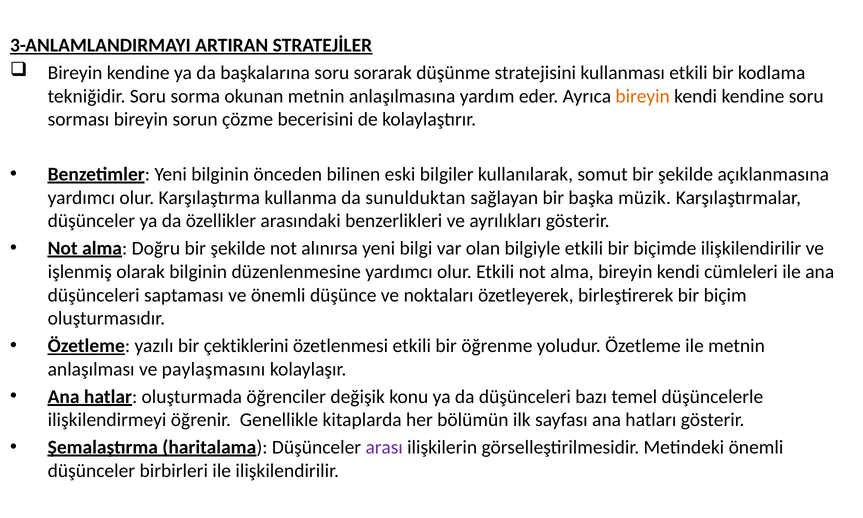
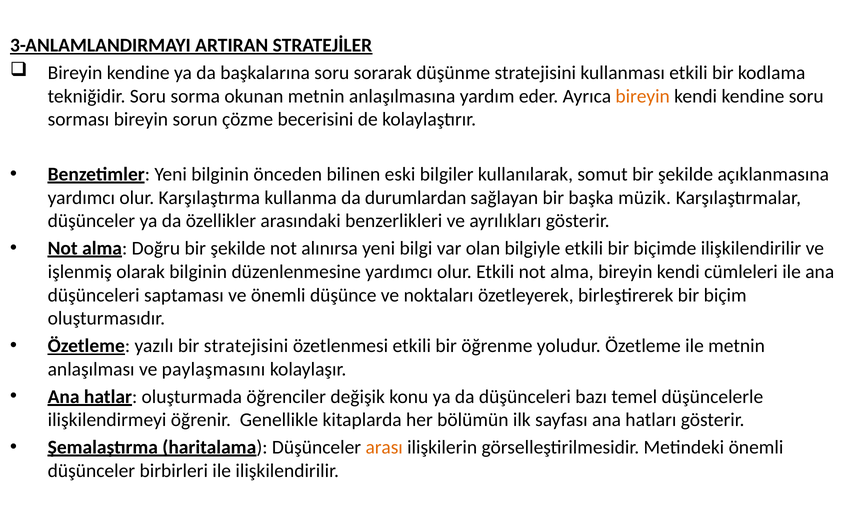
sunulduktan: sunulduktan -> durumlardan
bir çektiklerini: çektiklerini -> stratejisini
arası colour: purple -> orange
